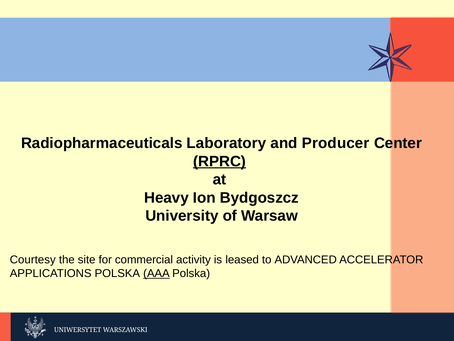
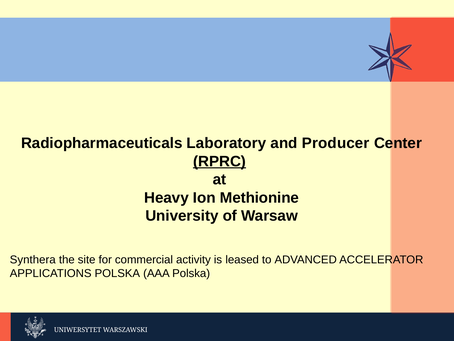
Bydgoszcz: Bydgoszcz -> Methionine
Courtesy: Courtesy -> Synthera
AAA underline: present -> none
